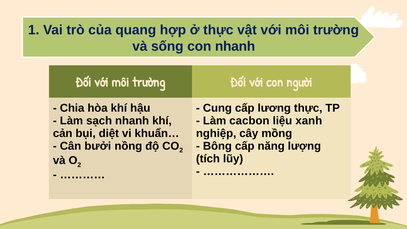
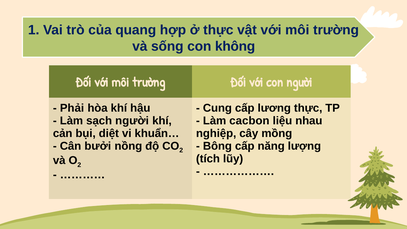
con nhanh: nhanh -> không
Chia: Chia -> Phải
sạch nhanh: nhanh -> người
xanh: xanh -> nhau
